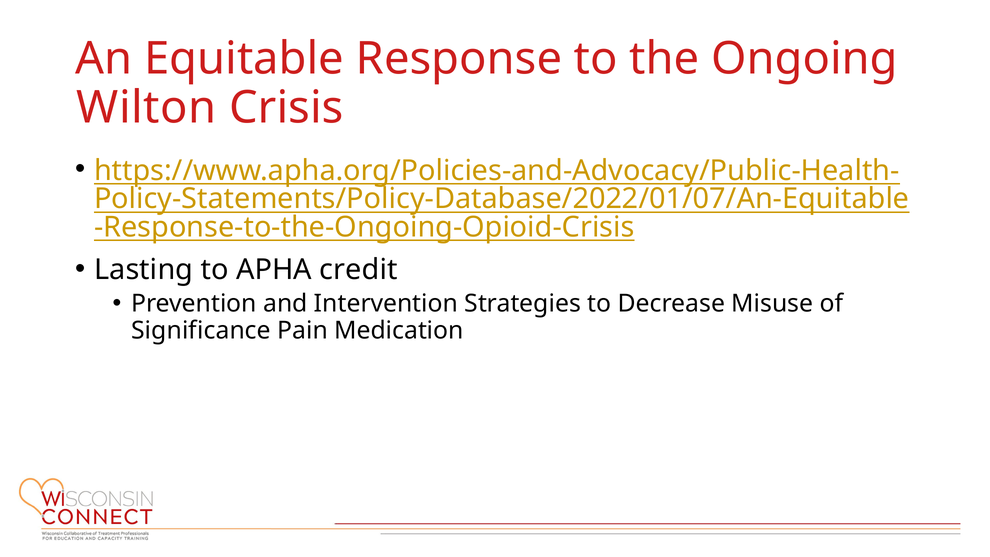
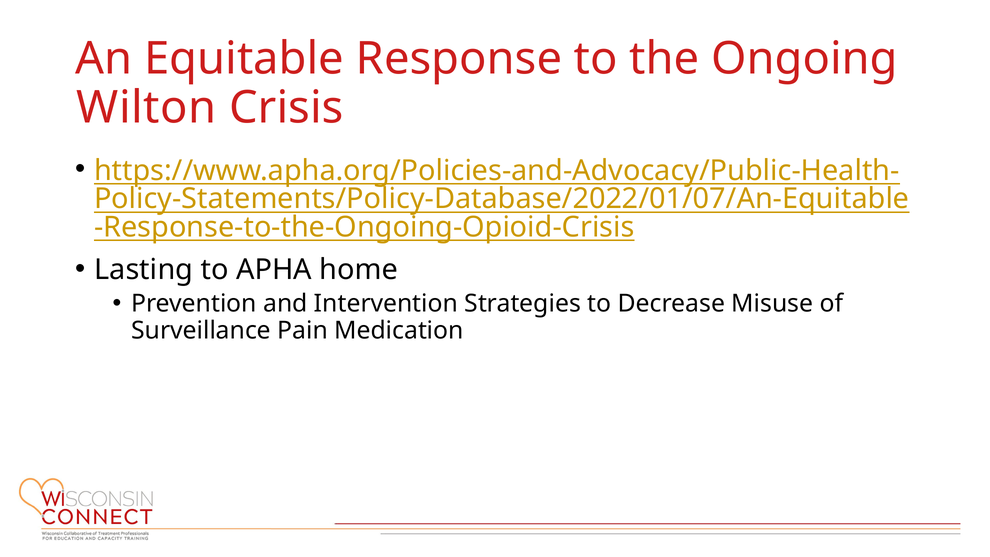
credit: credit -> home
Significance: Significance -> Surveillance
